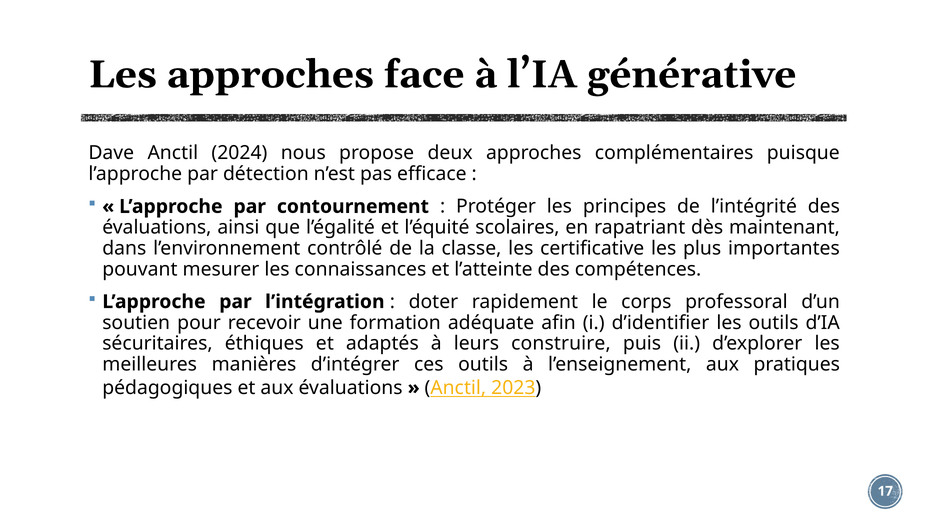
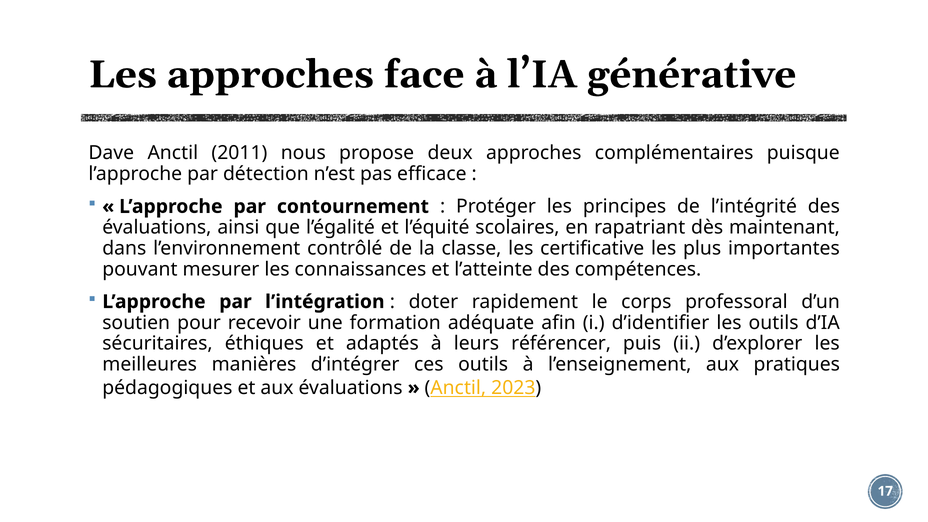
2024: 2024 -> 2011
construire: construire -> référencer
